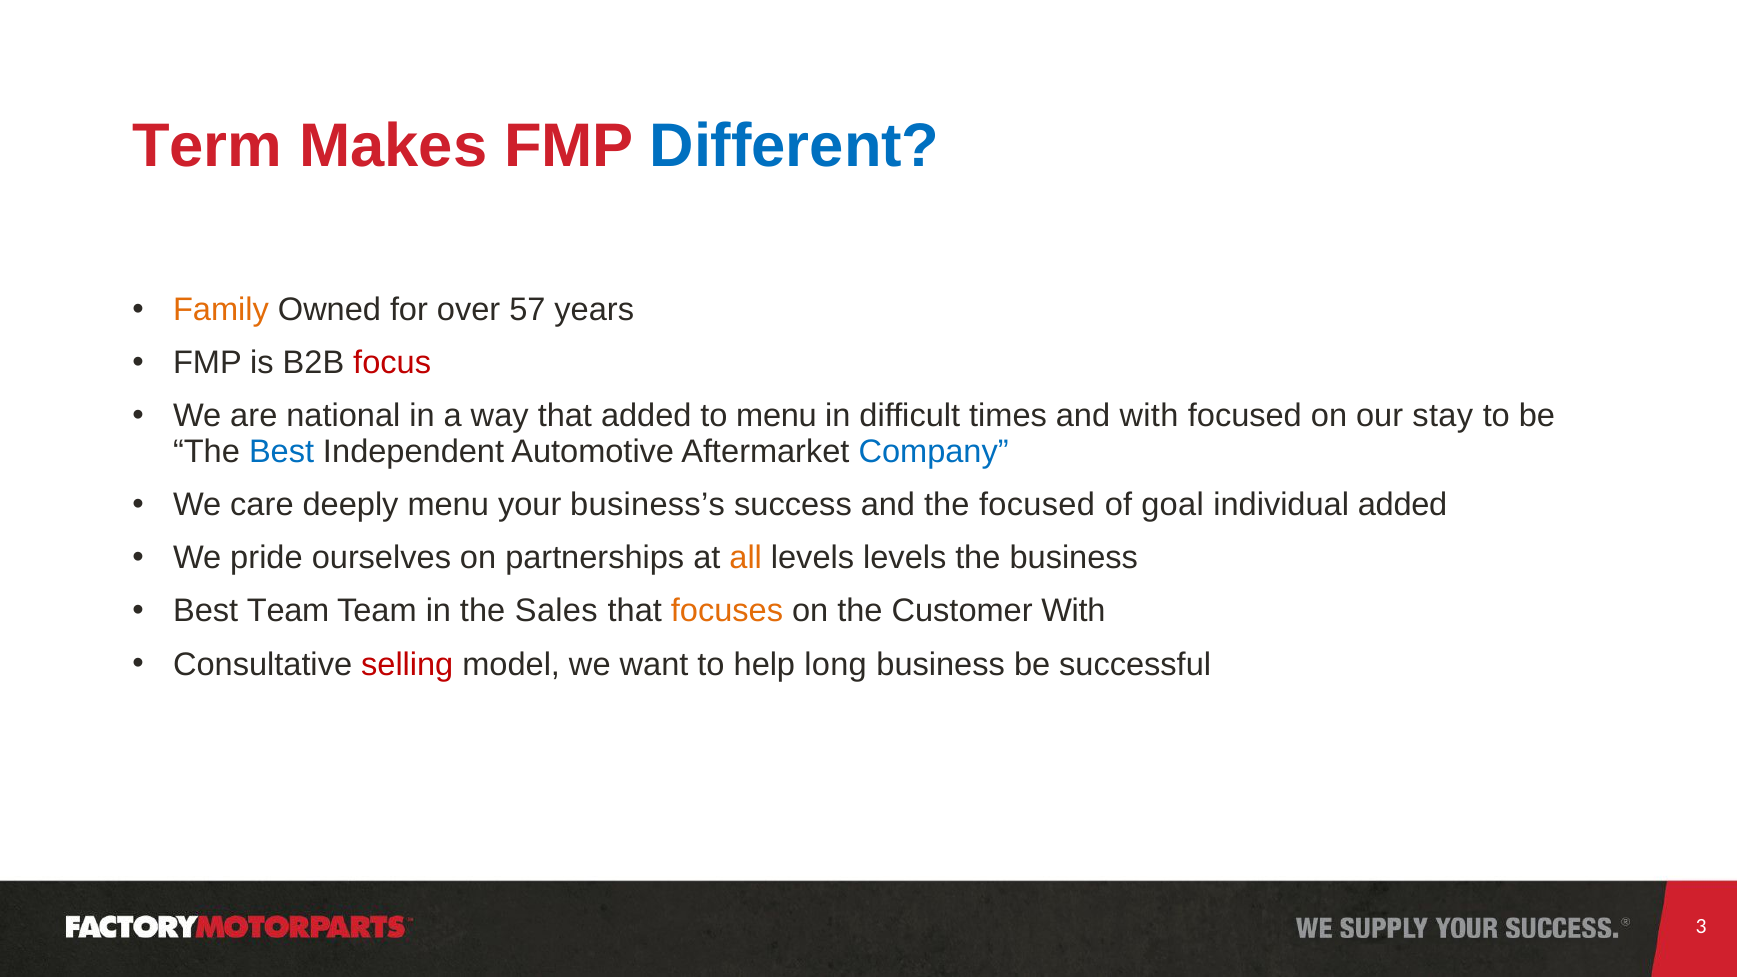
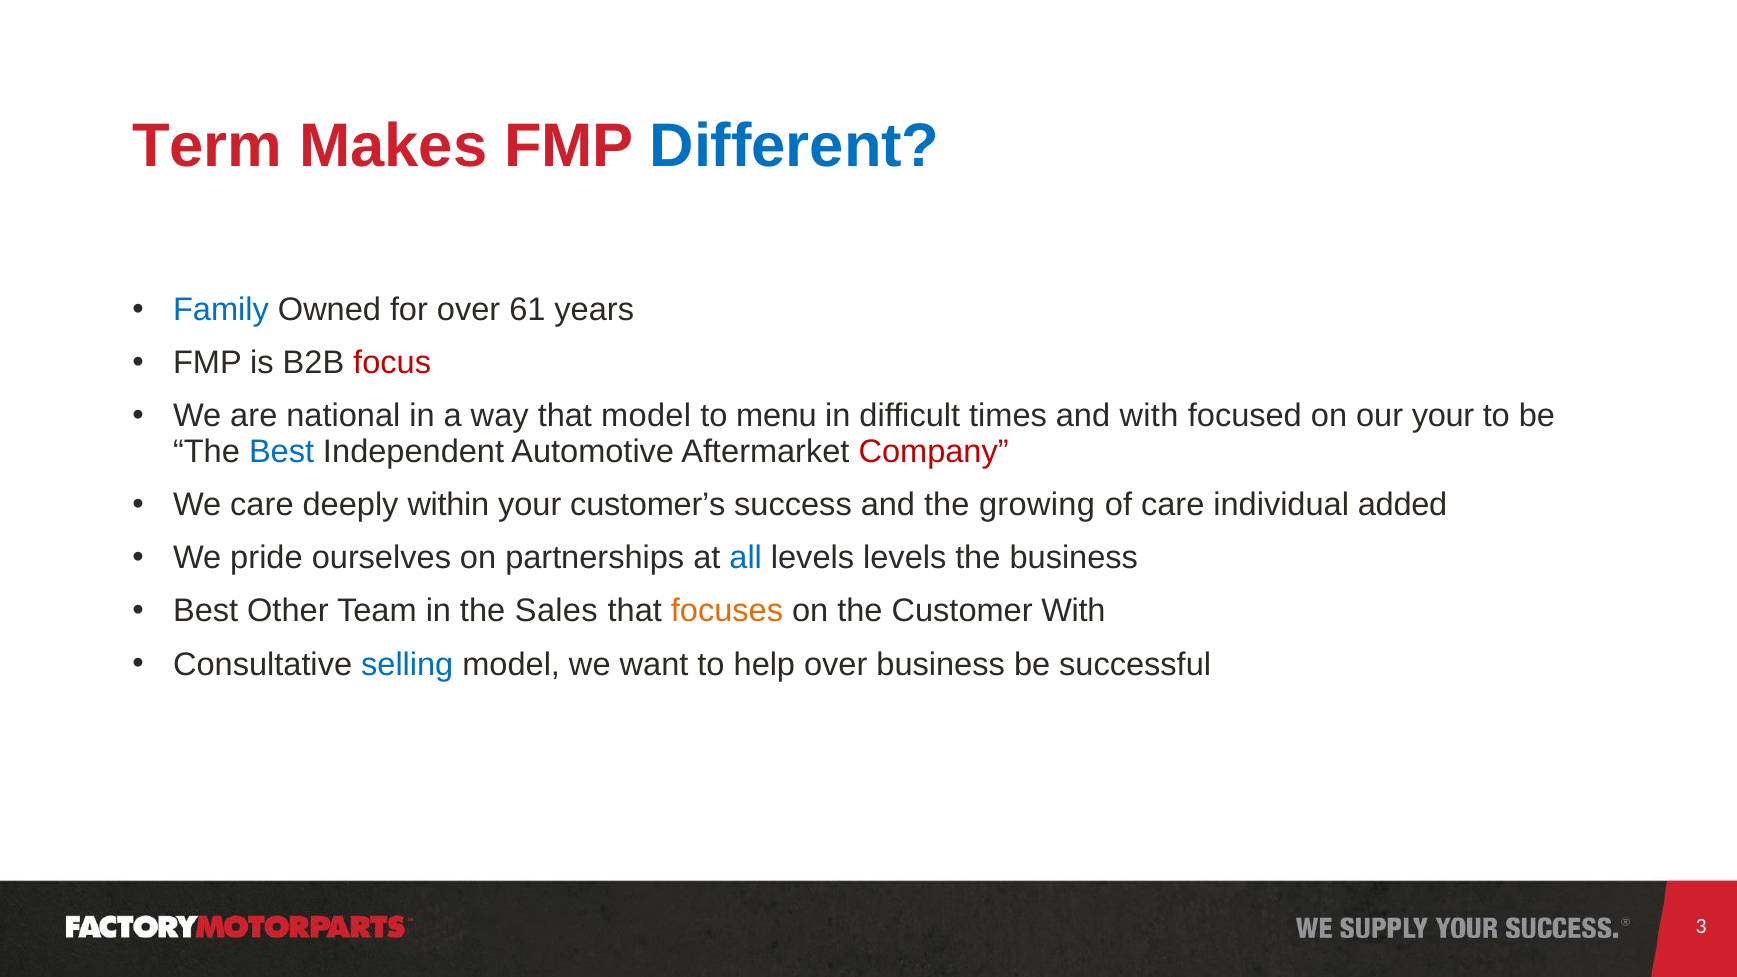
Family colour: orange -> blue
57: 57 -> 61
that added: added -> model
our stay: stay -> your
Company colour: blue -> red
deeply menu: menu -> within
business’s: business’s -> customer’s
the focused: focused -> growing
of goal: goal -> care
all colour: orange -> blue
Best Team: Team -> Other
selling colour: red -> blue
help long: long -> over
